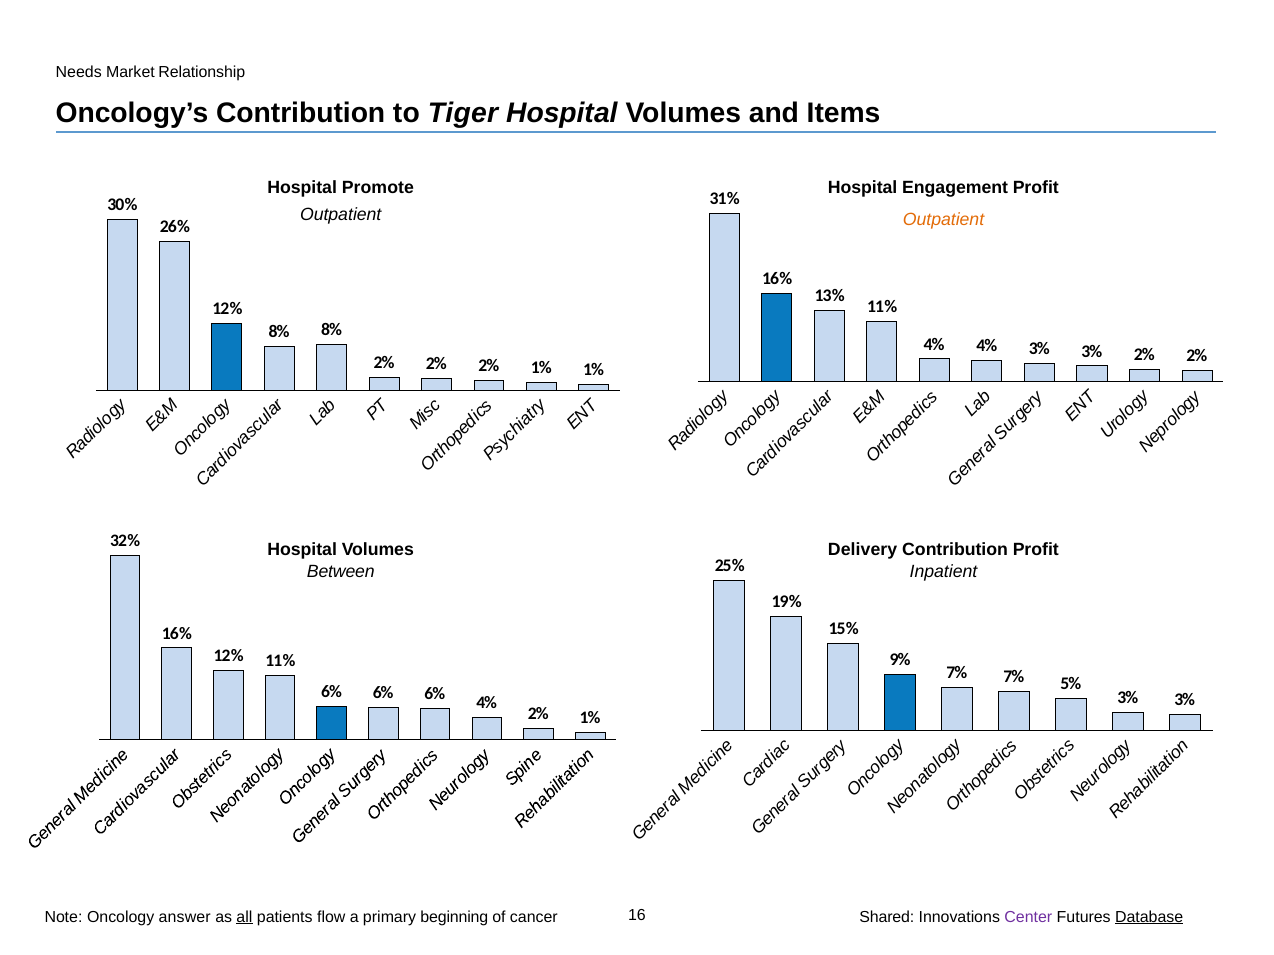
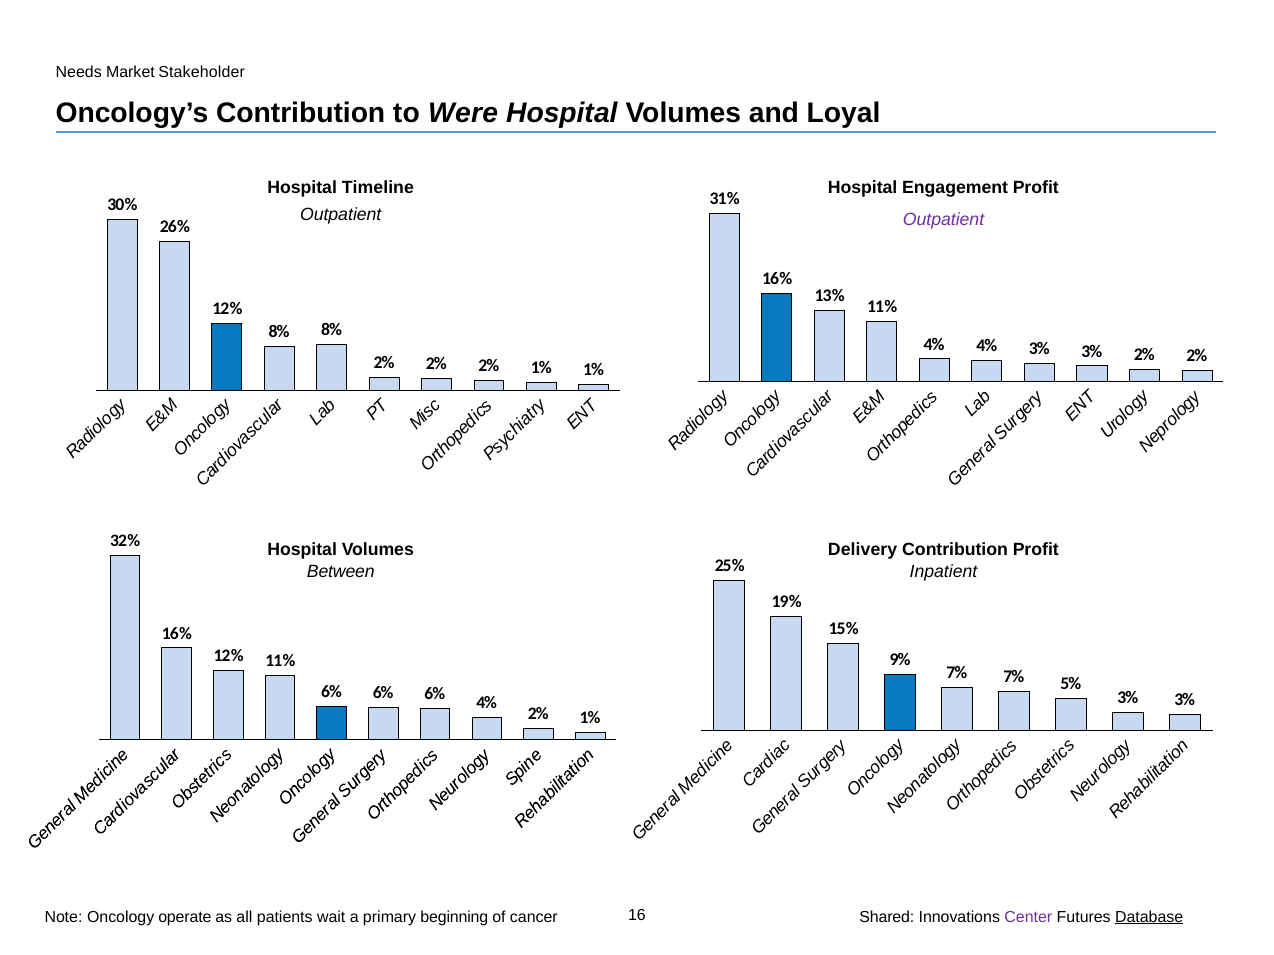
Relationship: Relationship -> Stakeholder
Tiger: Tiger -> Were
Items: Items -> Loyal
Promote: Promote -> Timeline
Outpatient at (944, 220) colour: orange -> purple
answer: answer -> operate
all underline: present -> none
flow: flow -> wait
